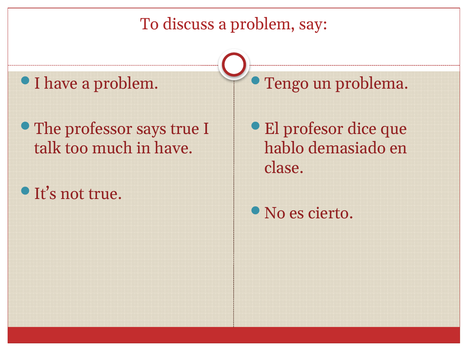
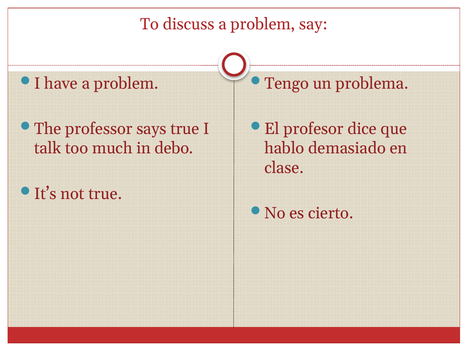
in have: have -> debo
